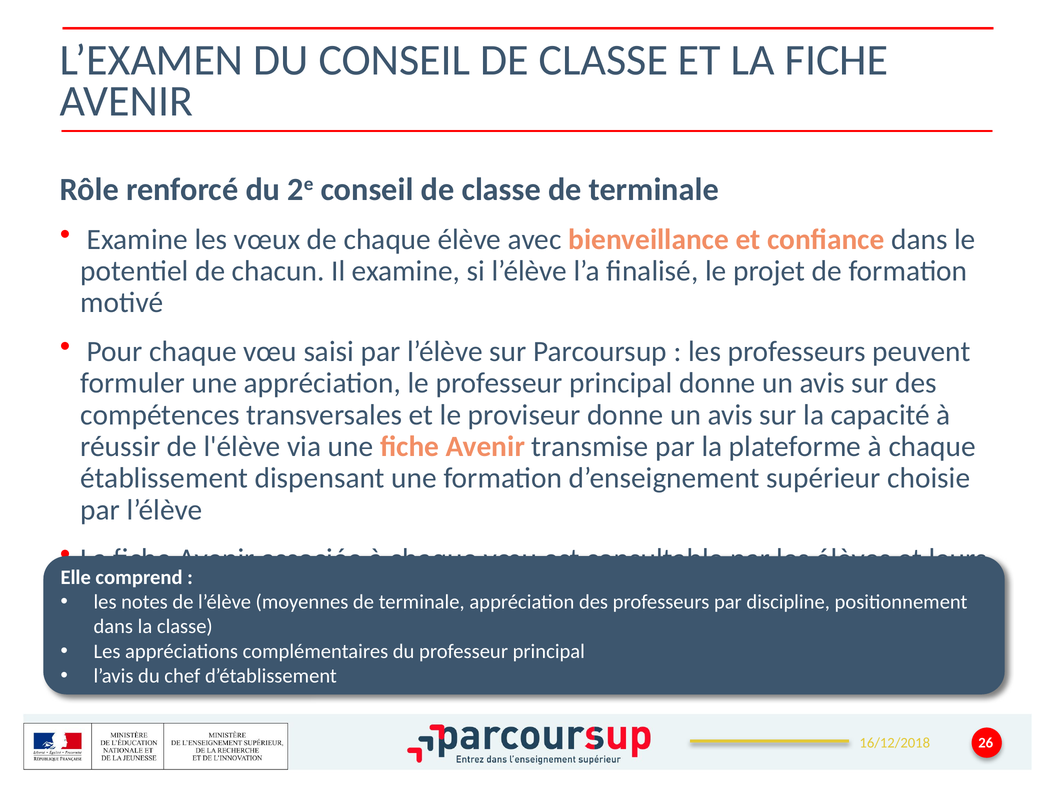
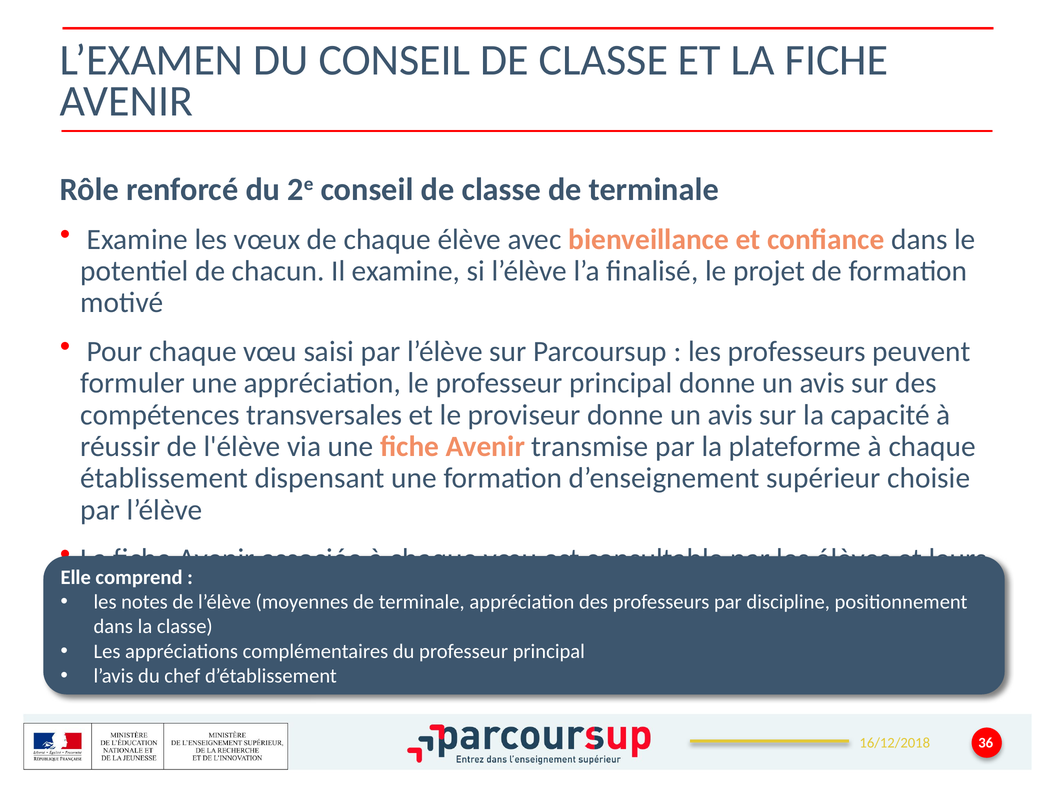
26: 26 -> 36
